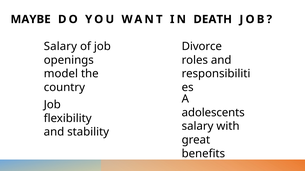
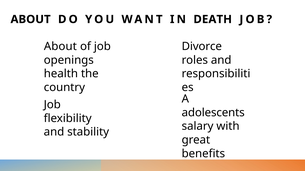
MAYBE at (31, 19): MAYBE -> ABOUT
Salary at (60, 46): Salary -> About
model: model -> health
